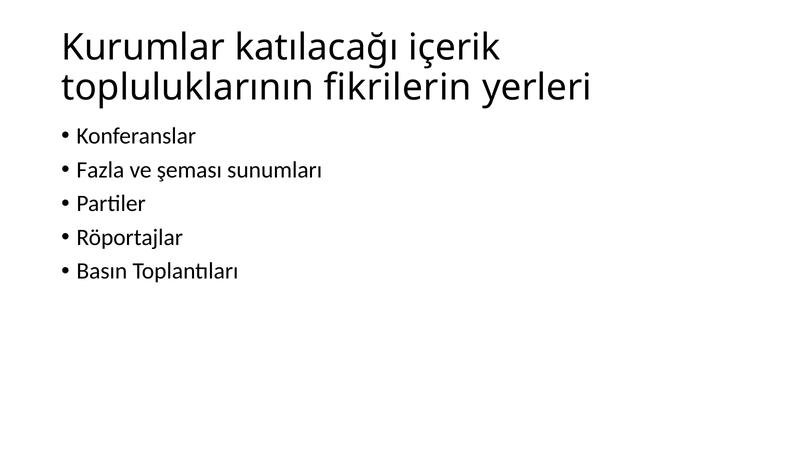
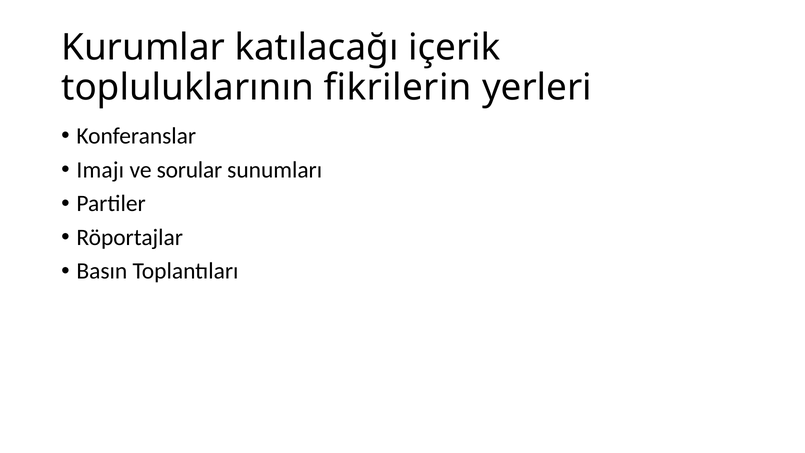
Fazla: Fazla -> Imajı
şeması: şeması -> sorular
